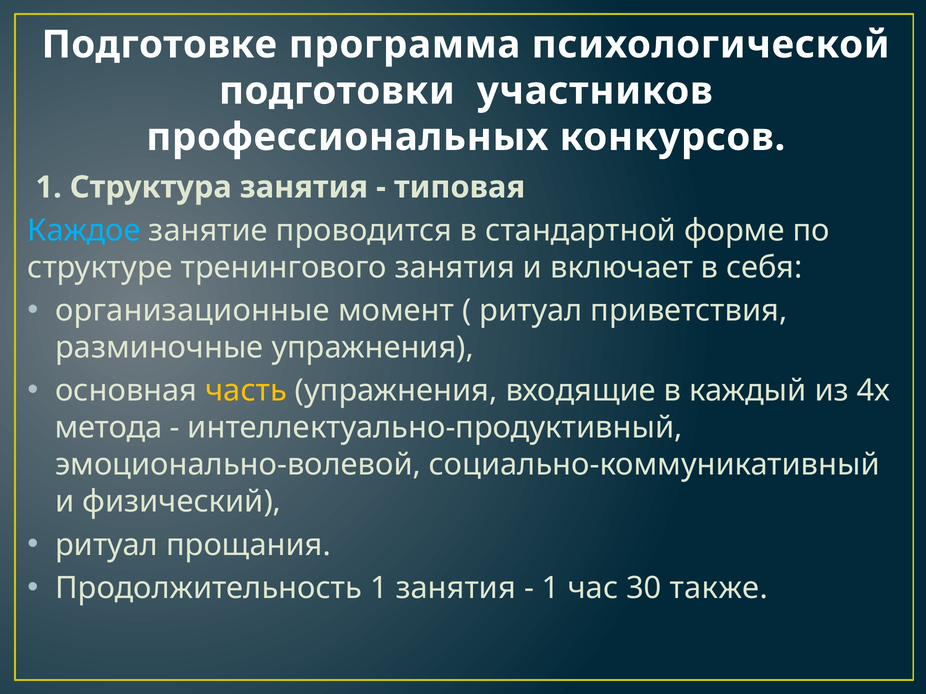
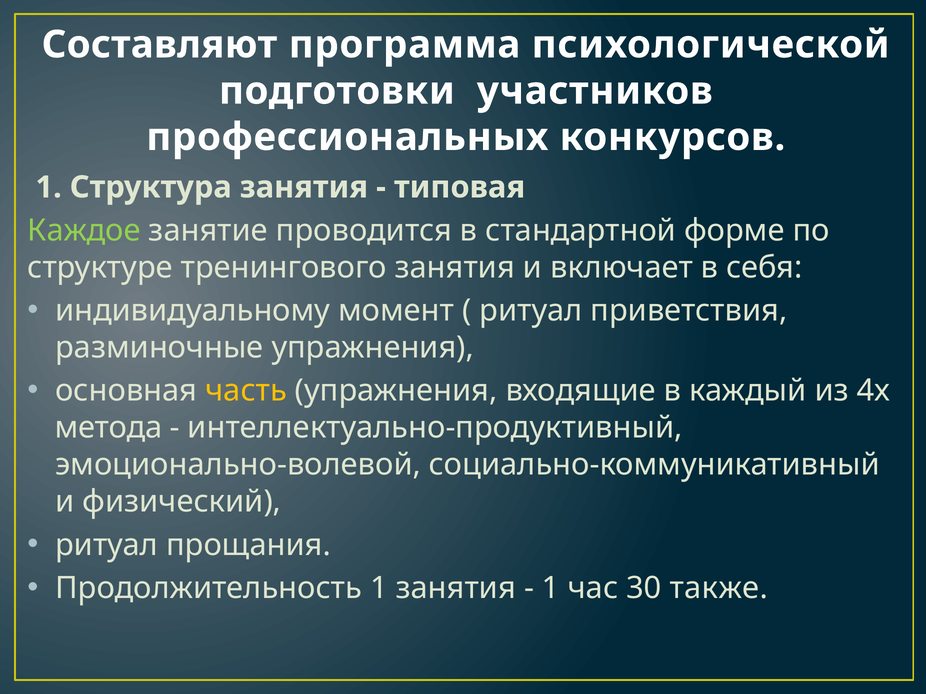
Подготовке: Подготовке -> Составляют
Каждое colour: light blue -> light green
организационные: организационные -> индивидуальному
